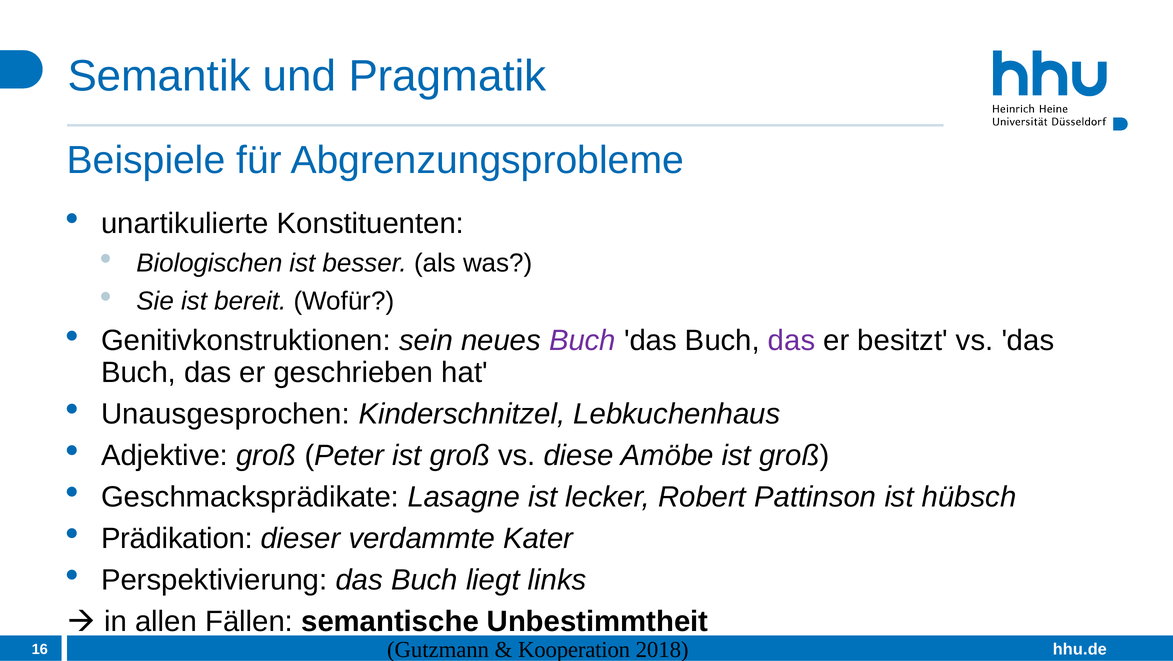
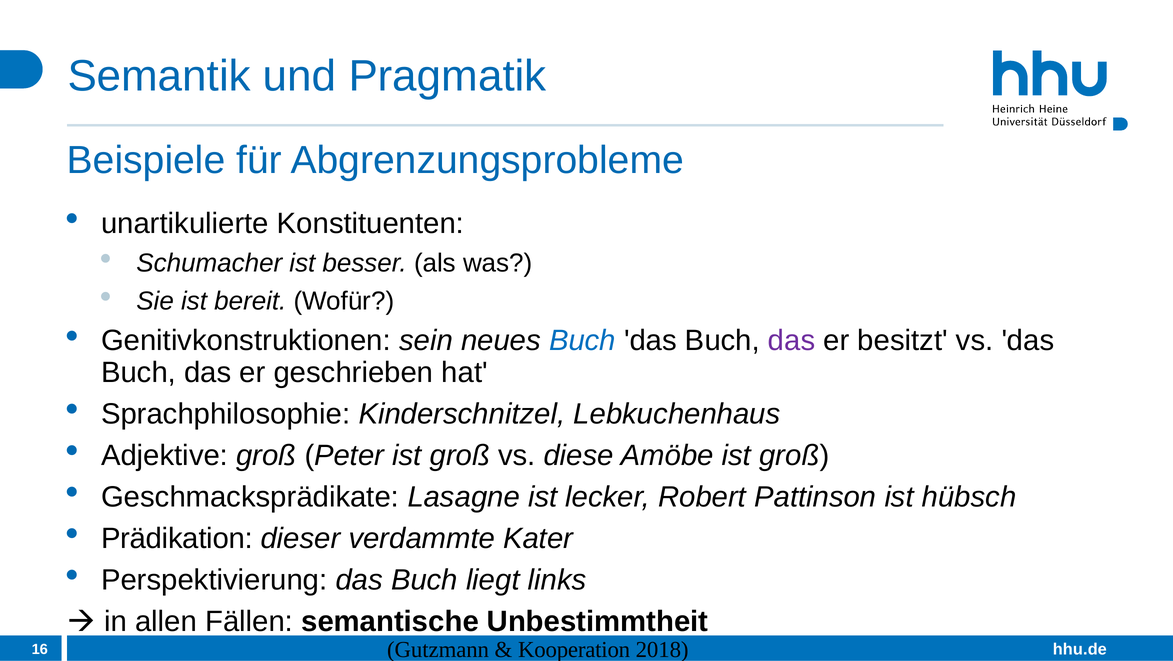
Biologischen: Biologischen -> Schumacher
Buch at (582, 341) colour: purple -> blue
Unausgesprochen: Unausgesprochen -> Sprachphilosophie
